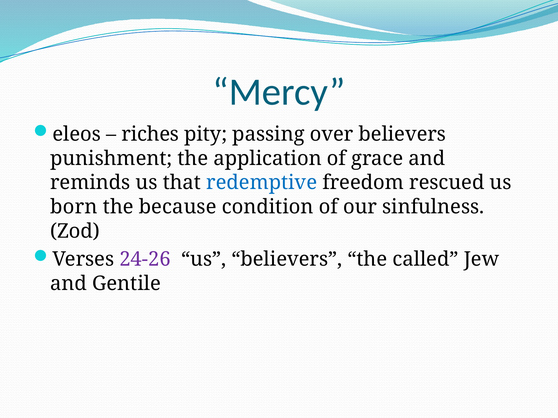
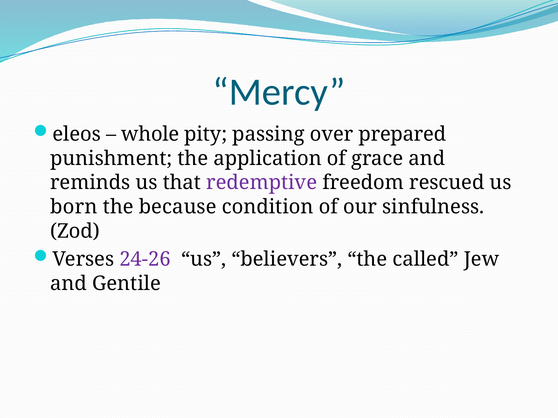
riches: riches -> whole
over believers: believers -> prepared
redemptive colour: blue -> purple
